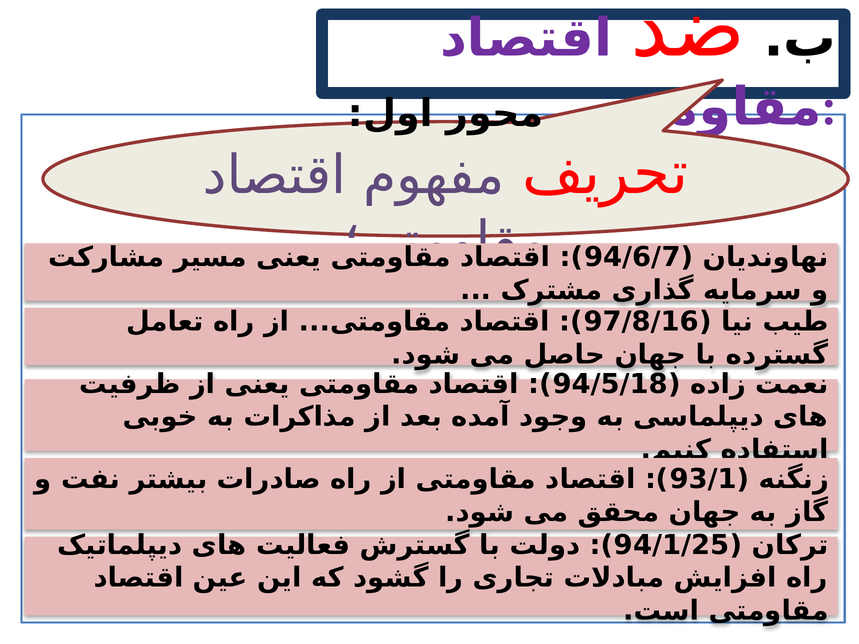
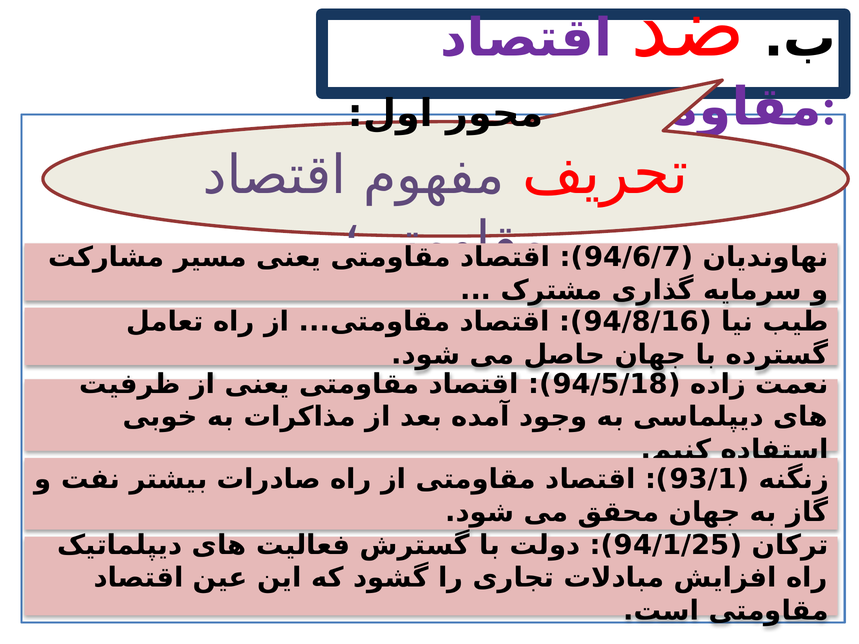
97/8/16: 97/8/16 -> 94/8/16
